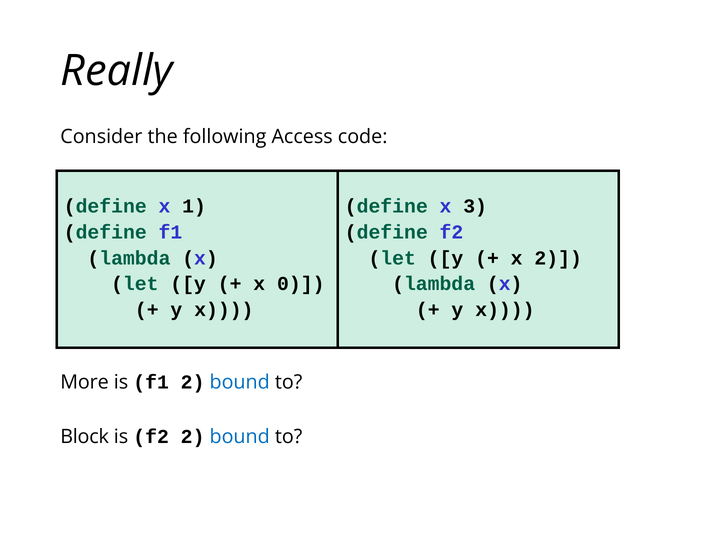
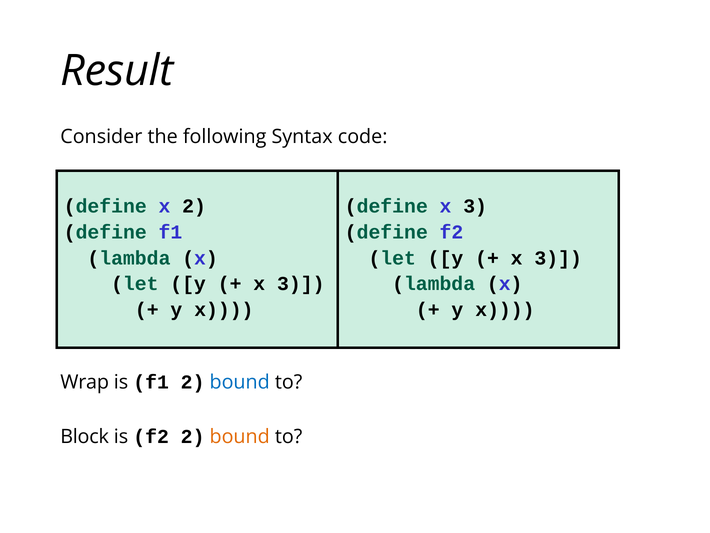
Really: Really -> Result
Access: Access -> Syntax
x 1: 1 -> 2
2 at (558, 258): 2 -> 3
0 at (301, 284): 0 -> 3
More: More -> Wrap
bound at (240, 436) colour: blue -> orange
